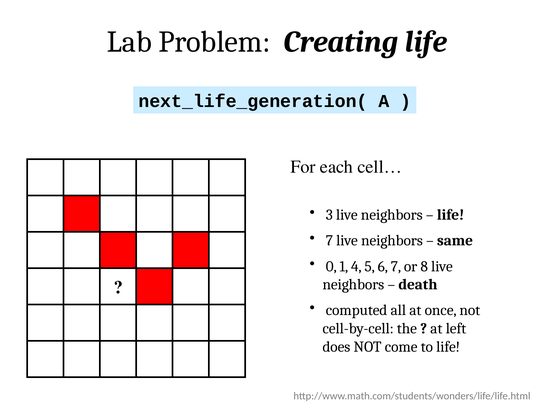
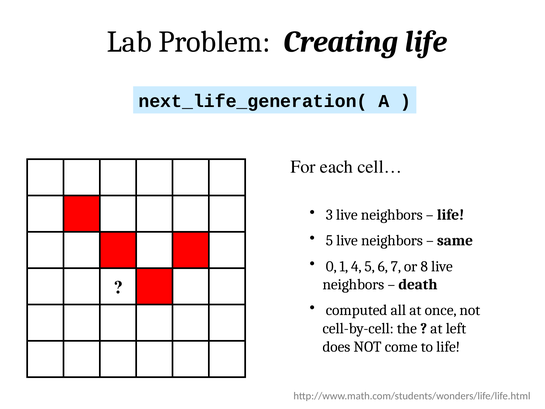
7 at (329, 240): 7 -> 5
